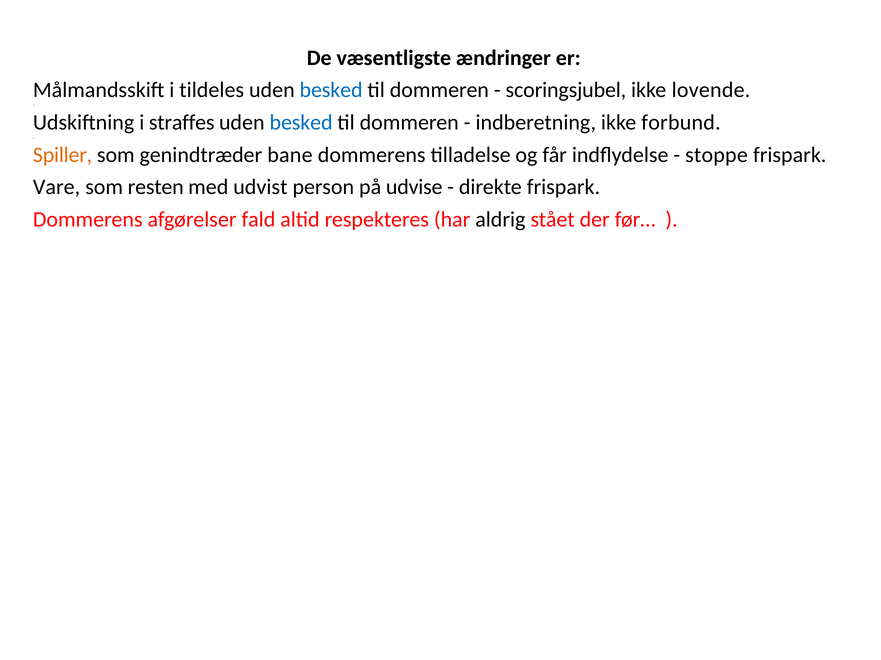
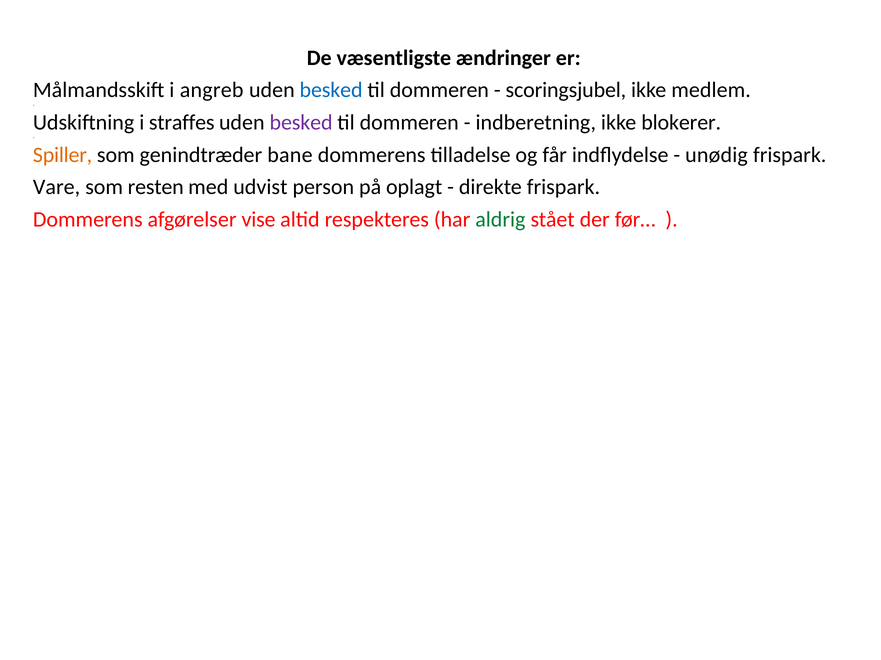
tildeles: tildeles -> angreb
lovende: lovende -> medlem
besked at (301, 123) colour: blue -> purple
forbund: forbund -> blokerer
stoppe: stoppe -> unødig
udvise: udvise -> oplagt
fald: fald -> vise
aldrig colour: black -> green
